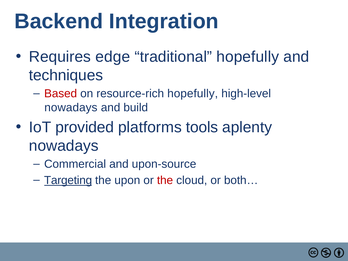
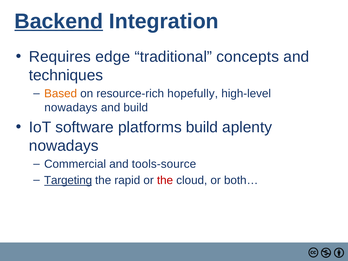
Backend underline: none -> present
traditional hopefully: hopefully -> concepts
Based colour: red -> orange
provided: provided -> software
platforms tools: tools -> build
upon-source: upon-source -> tools-source
upon: upon -> rapid
